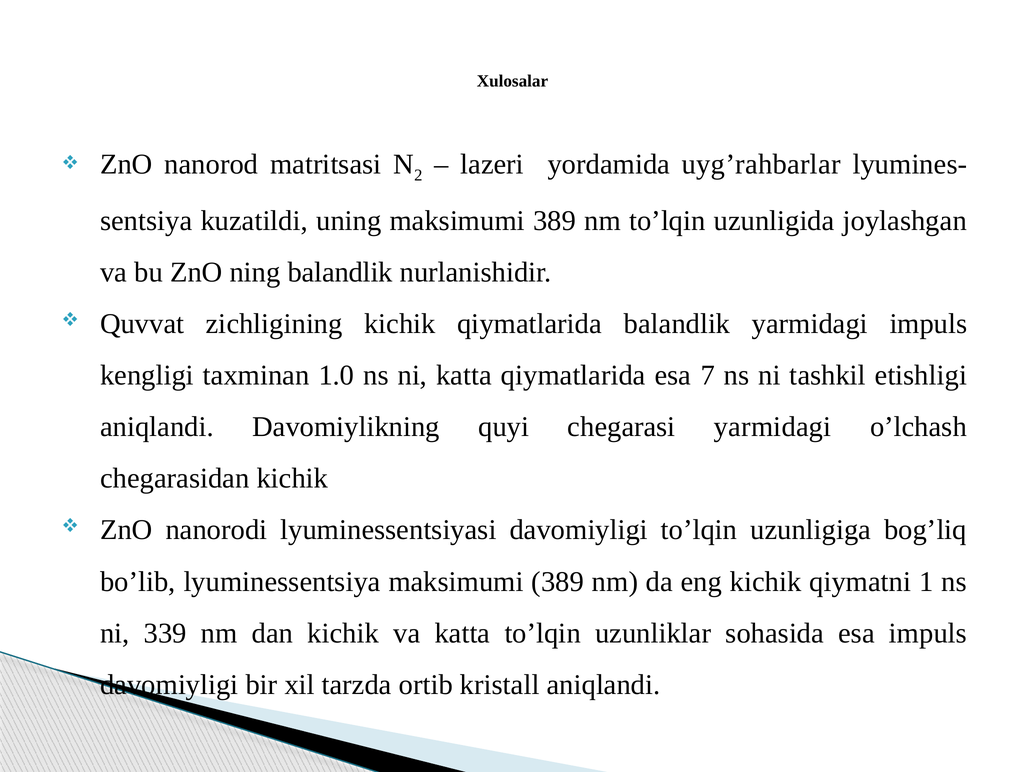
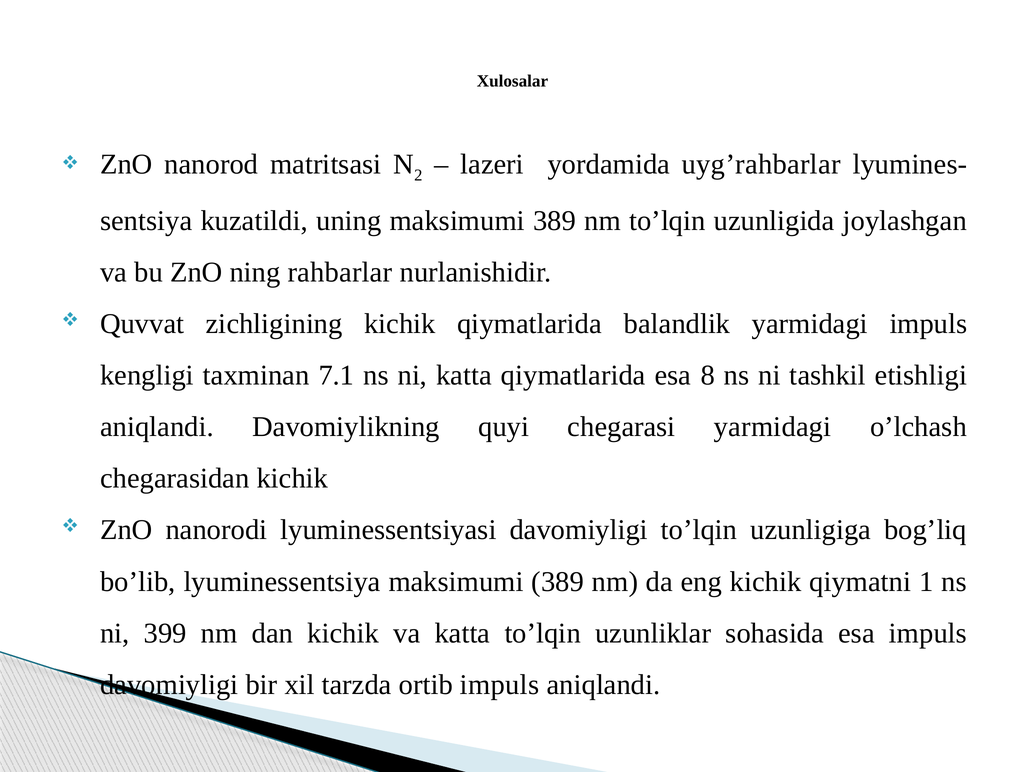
ning balandlik: balandlik -> rahbarlar
1.0: 1.0 -> 7.1
7: 7 -> 8
339: 339 -> 399
ortib kristall: kristall -> impuls
